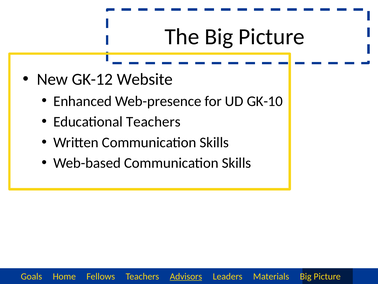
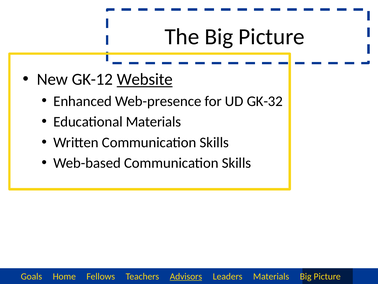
Website underline: none -> present
GK-10: GK-10 -> GK-32
Educational Teachers: Teachers -> Materials
